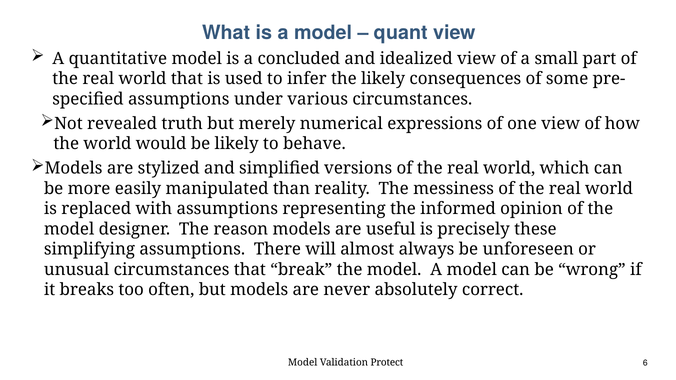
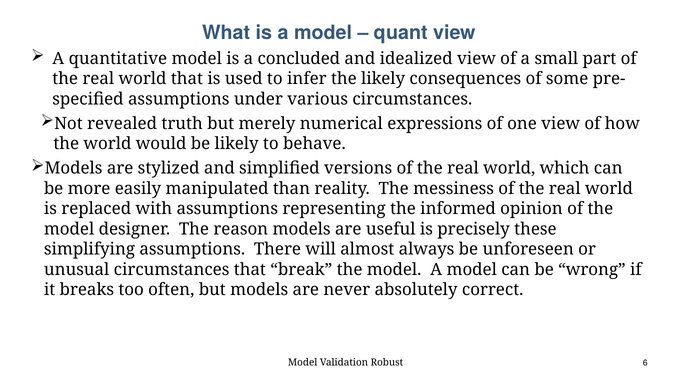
Protect: Protect -> Robust
